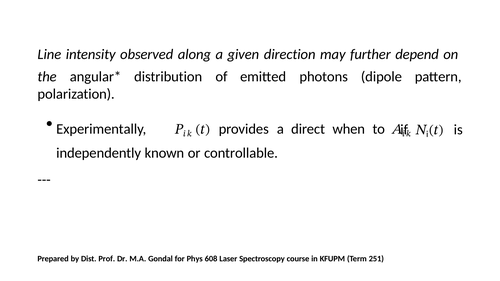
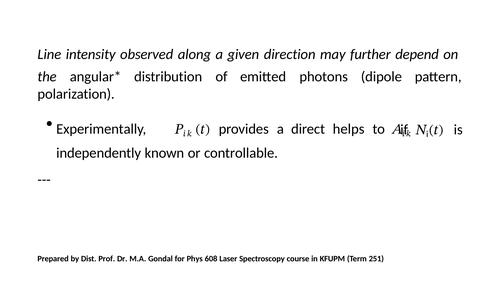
when: when -> helps
